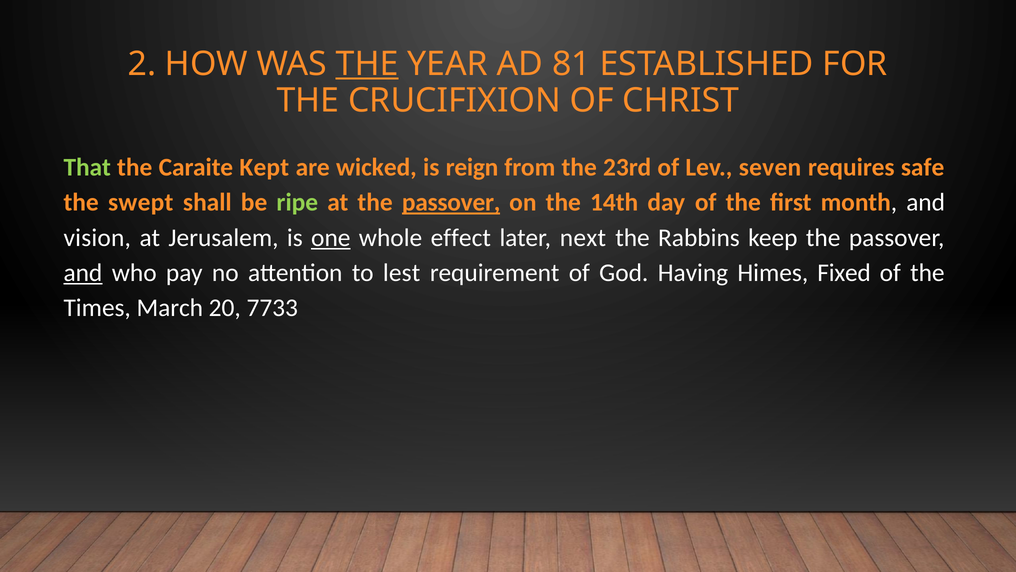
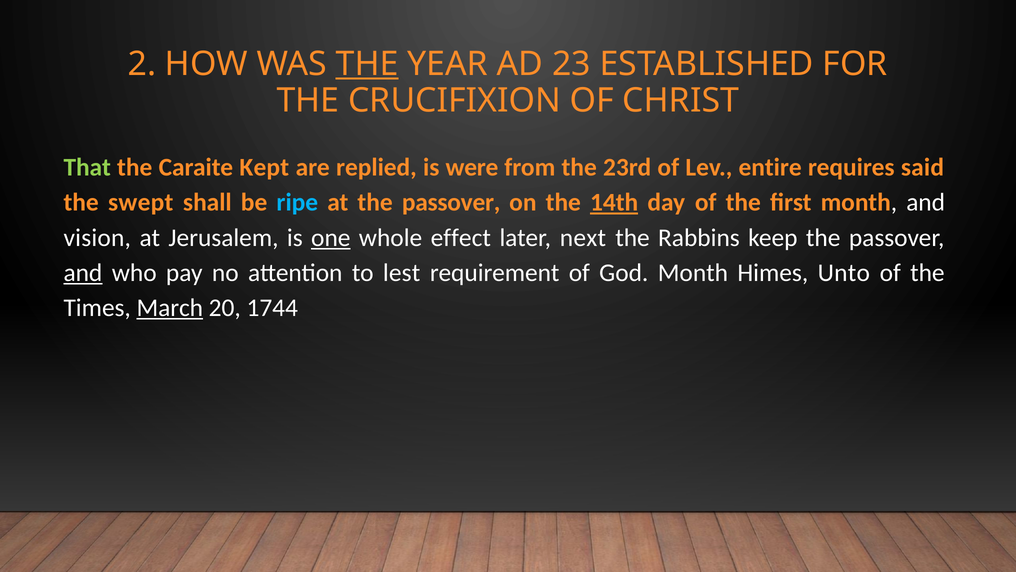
81: 81 -> 23
wicked: wicked -> replied
reign: reign -> were
seven: seven -> entire
safe: safe -> said
ripe colour: light green -> light blue
passover at (451, 202) underline: present -> none
14th underline: none -> present
God Having: Having -> Month
Fixed: Fixed -> Unto
March underline: none -> present
7733: 7733 -> 1744
